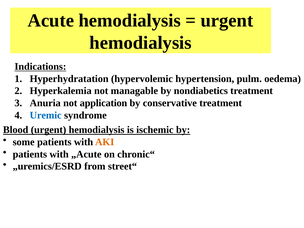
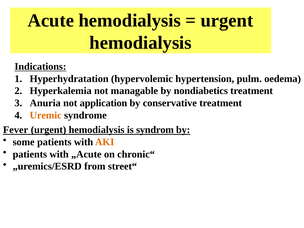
Uremic colour: blue -> orange
Blood: Blood -> Fever
ischemic: ischemic -> syndrom
